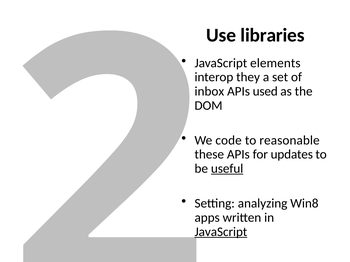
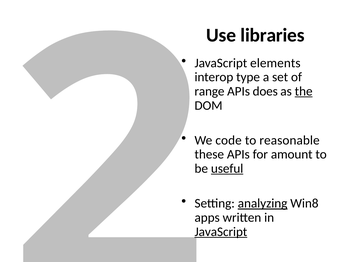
they: they -> type
inbox: inbox -> range
used: used -> does
the underline: none -> present
updates: updates -> amount
analyzing underline: none -> present
